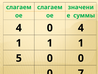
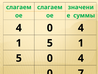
1 at (50, 43): 1 -> 5
5 0 0: 0 -> 4
